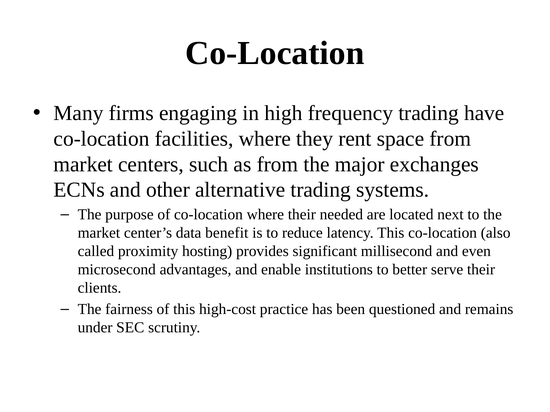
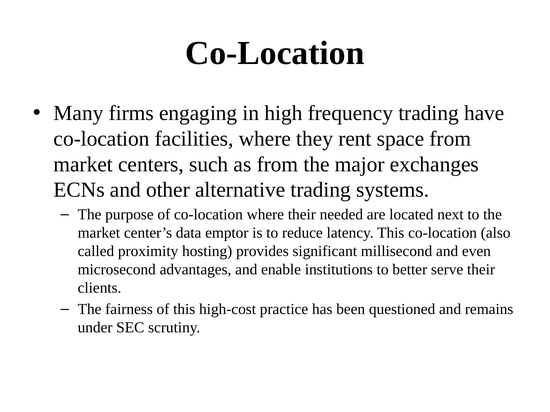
benefit: benefit -> emptor
